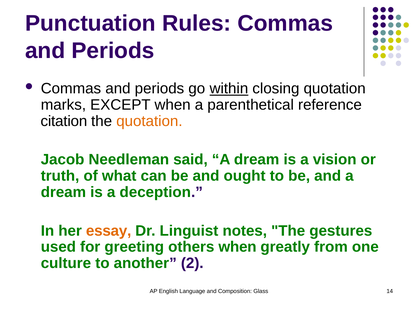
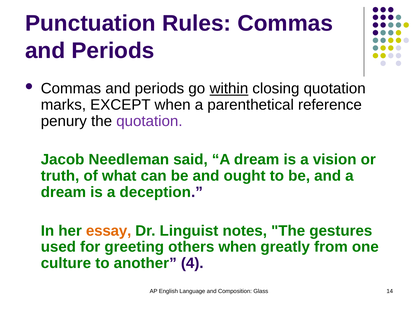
citation: citation -> penury
quotation at (149, 121) colour: orange -> purple
2: 2 -> 4
